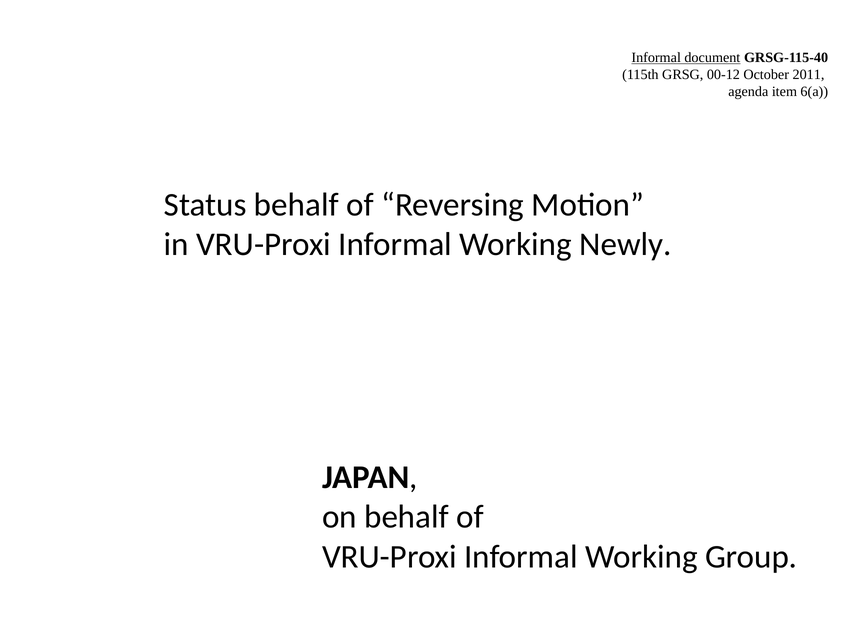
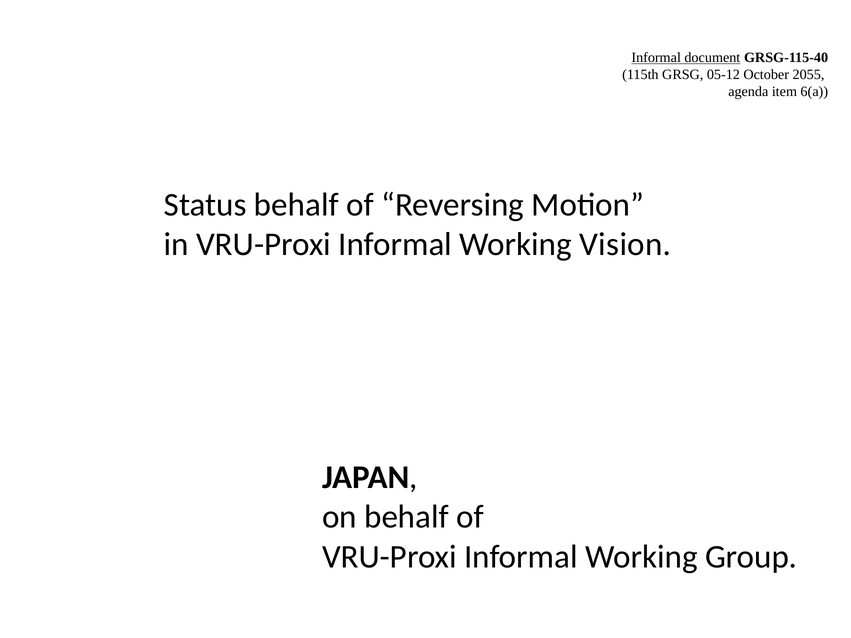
00-12: 00-12 -> 05-12
2011: 2011 -> 2055
Newly: Newly -> Vision
